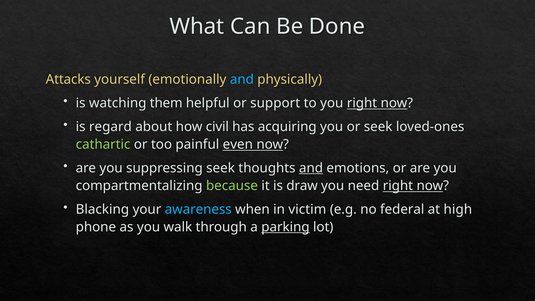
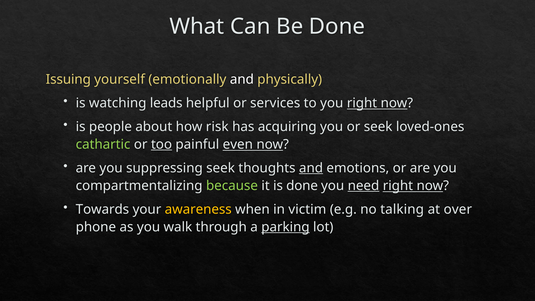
Attacks: Attacks -> Issuing
and at (242, 79) colour: light blue -> white
them: them -> leads
support: support -> services
regard: regard -> people
civil: civil -> risk
too underline: none -> present
is draw: draw -> done
need underline: none -> present
Blacking: Blacking -> Towards
awareness colour: light blue -> yellow
federal: federal -> talking
high: high -> over
